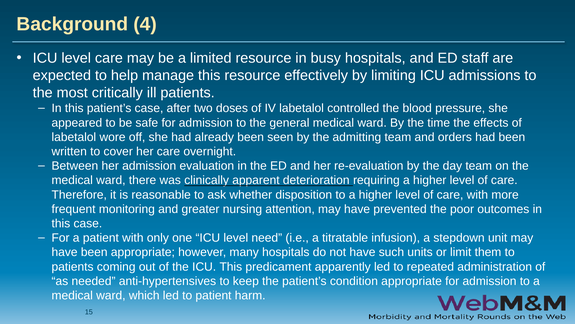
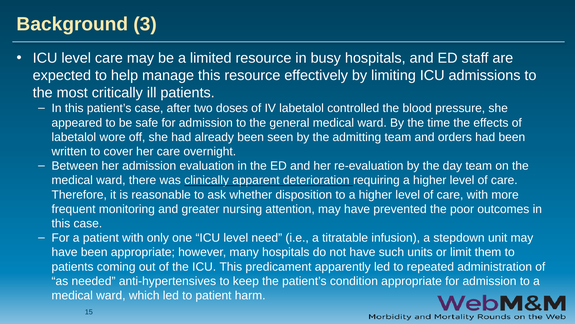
4: 4 -> 3
